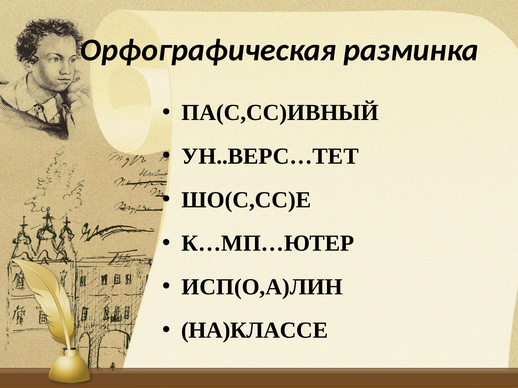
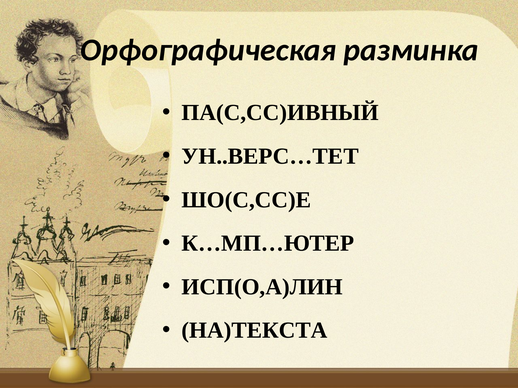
НА)КЛАССЕ: НА)КЛАССЕ -> НА)ТЕКСТА
